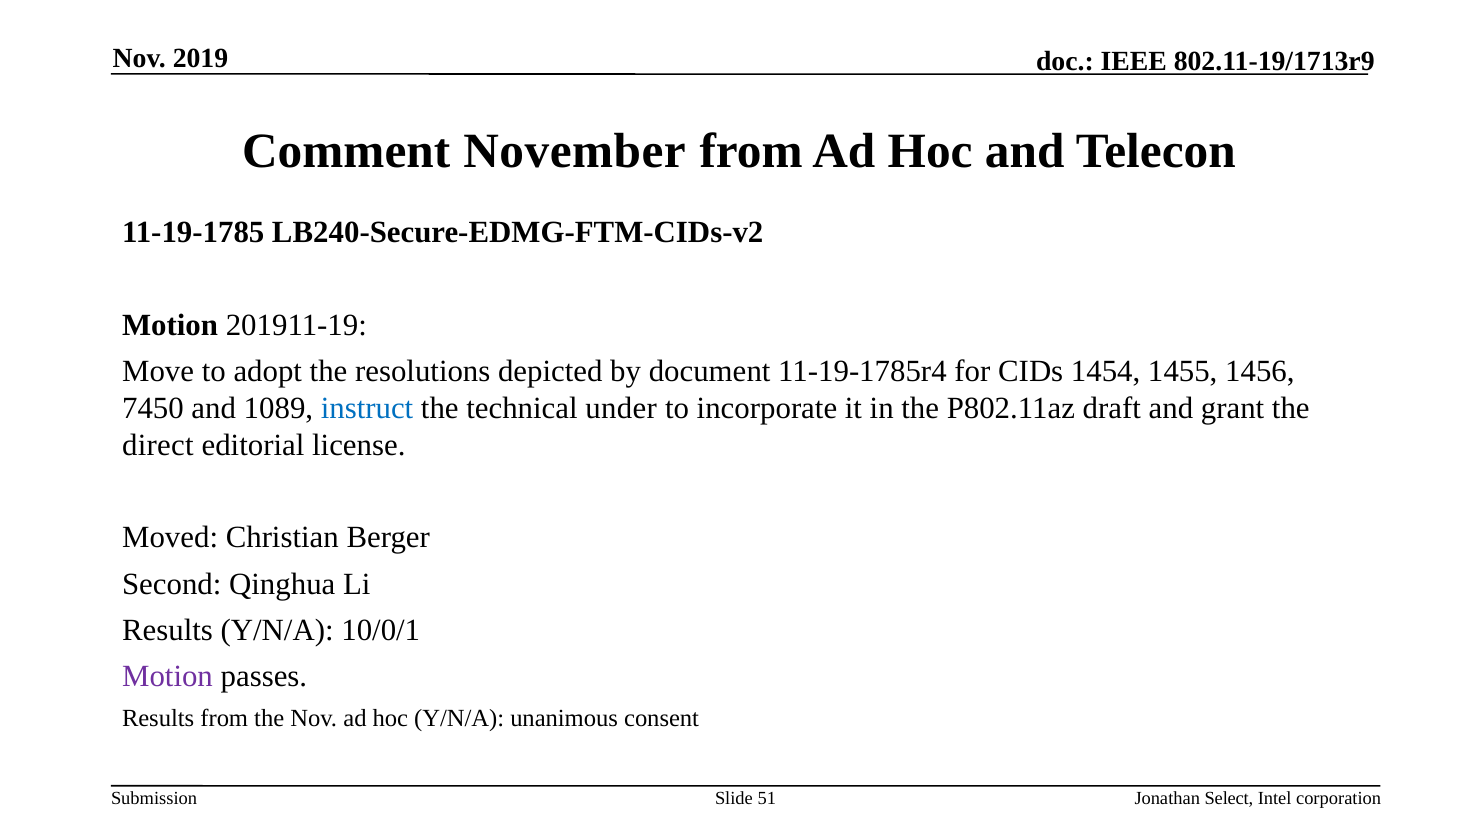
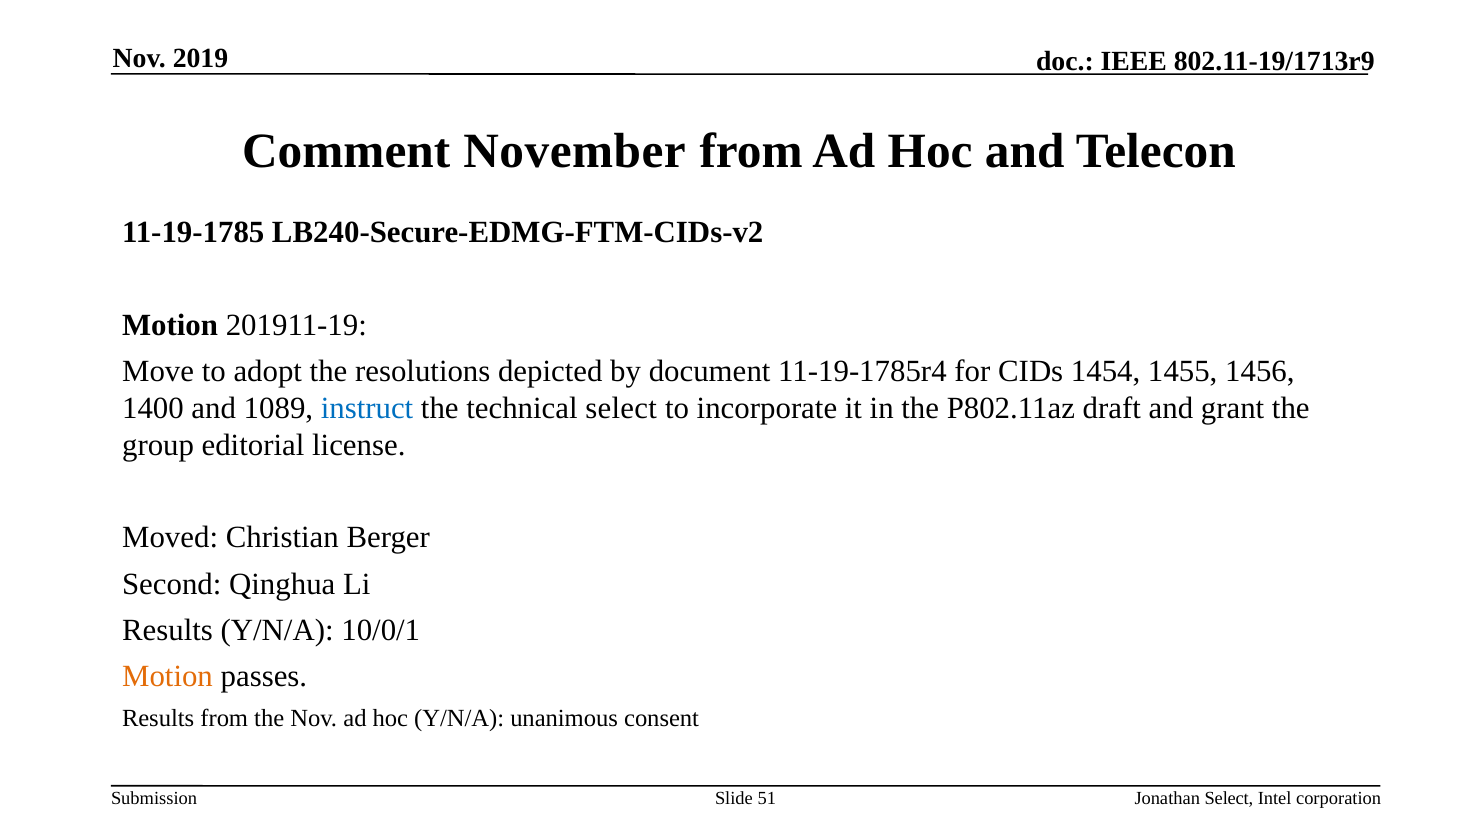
7450: 7450 -> 1400
technical under: under -> select
direct: direct -> group
Motion at (167, 677) colour: purple -> orange
